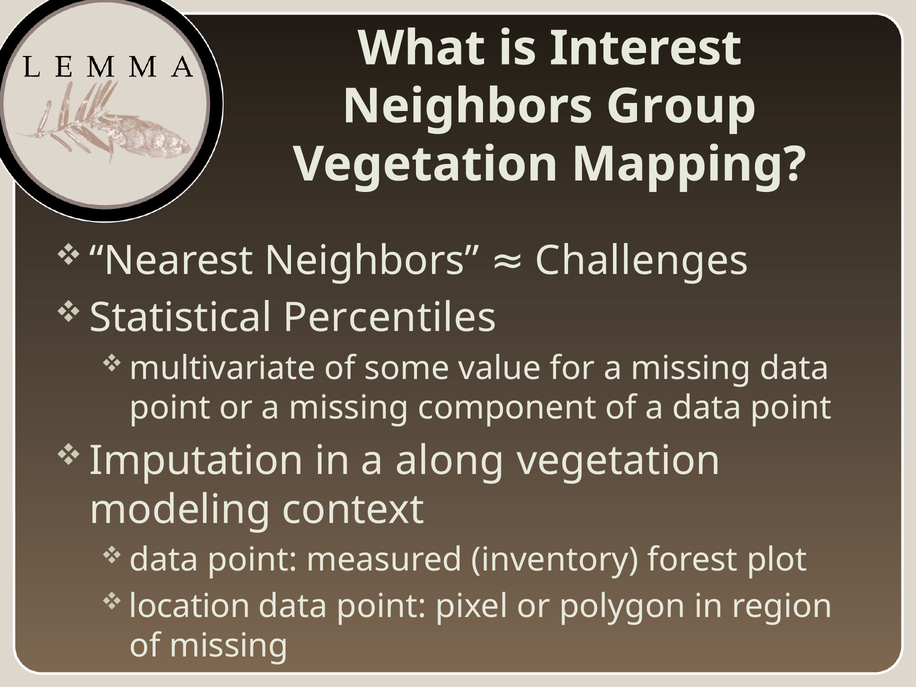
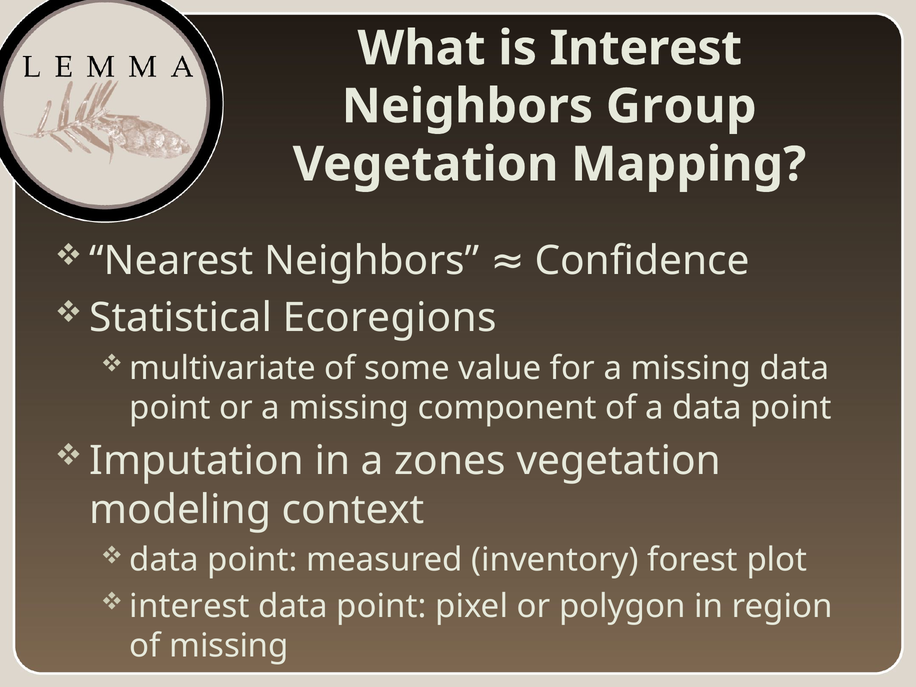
Challenges: Challenges -> Confidence
Percentiles: Percentiles -> Ecoregions
along: along -> zones
location at (190, 606): location -> interest
